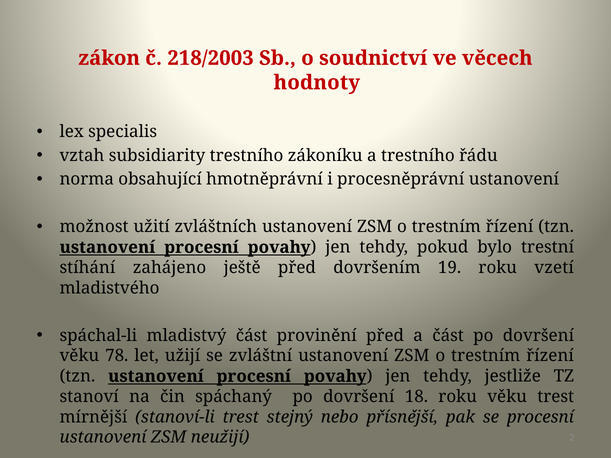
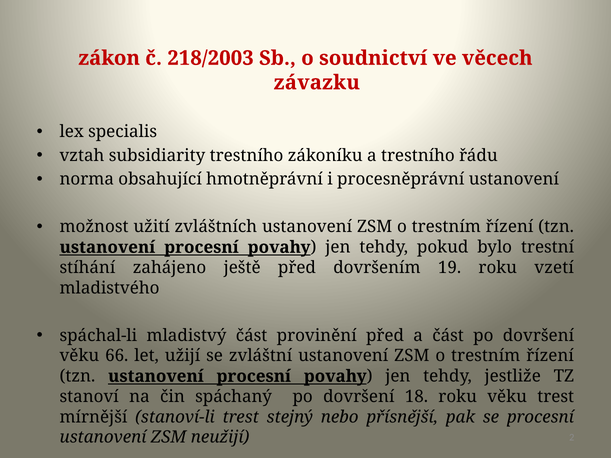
hodnoty: hodnoty -> závazku
78: 78 -> 66
